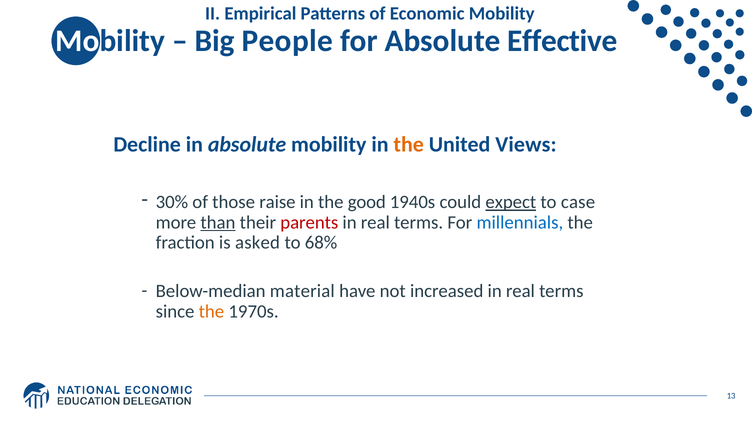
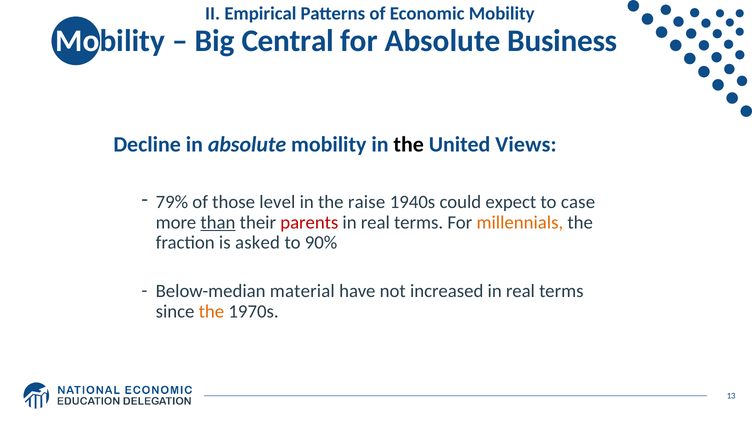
People: People -> Central
Effective: Effective -> Business
the at (409, 145) colour: orange -> black
30%: 30% -> 79%
raise: raise -> level
good: good -> raise
expect underline: present -> none
millennials colour: blue -> orange
68%: 68% -> 90%
